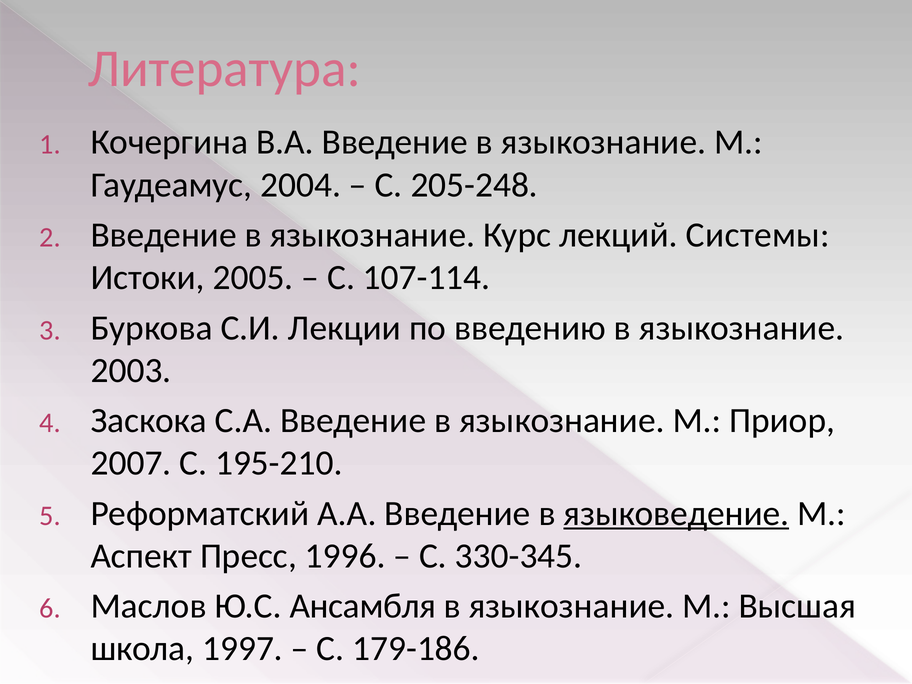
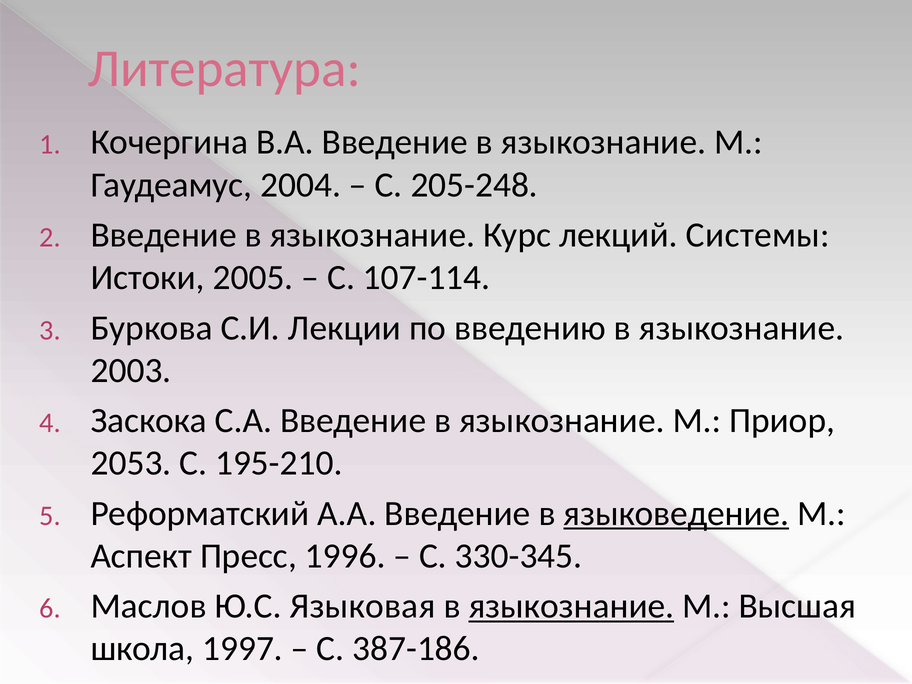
2007: 2007 -> 2053
Ансамбля: Ансамбля -> Языковая
языкознание at (571, 606) underline: none -> present
179-186: 179-186 -> 387-186
